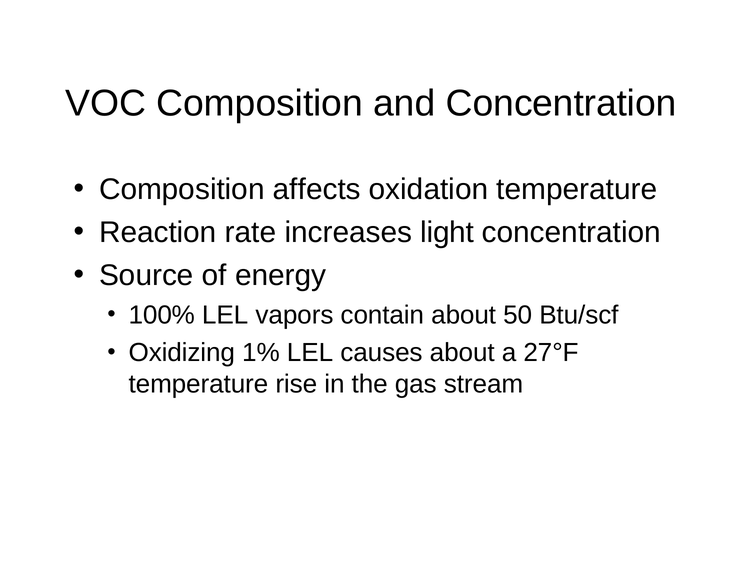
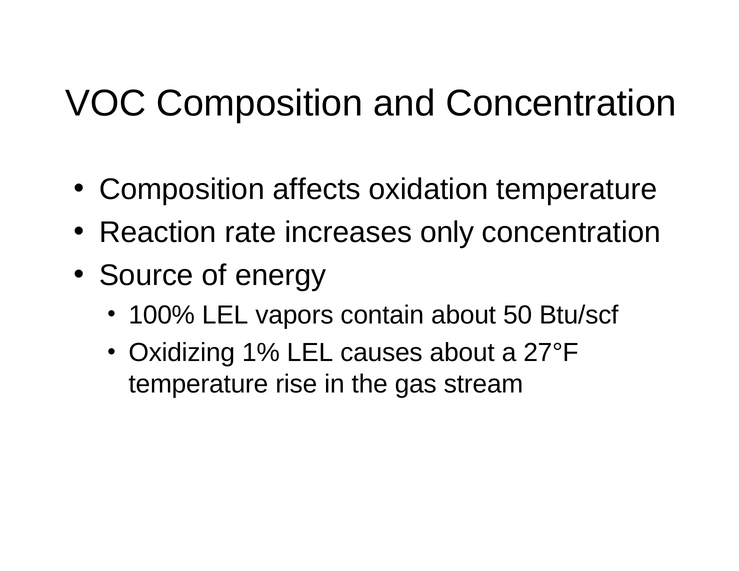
light: light -> only
